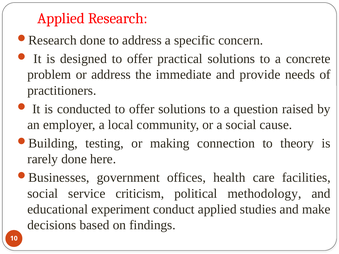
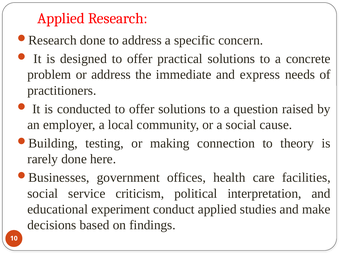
provide: provide -> express
methodology: methodology -> interpretation
